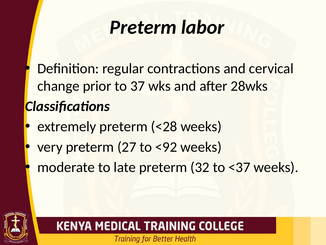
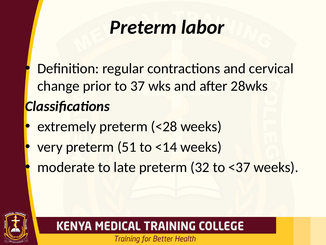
27: 27 -> 51
<92: <92 -> <14
